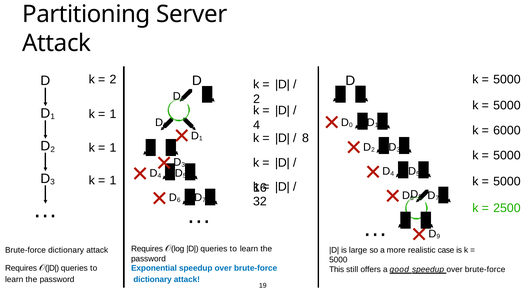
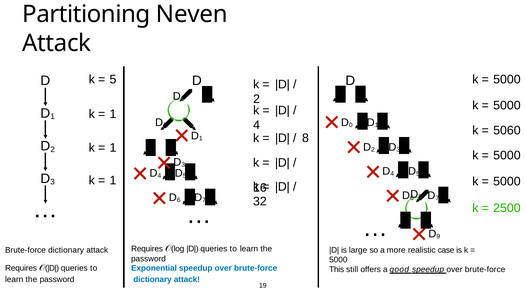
Server: Server -> Neven
2 at (113, 79): 2 -> 5
6000: 6000 -> 5060
